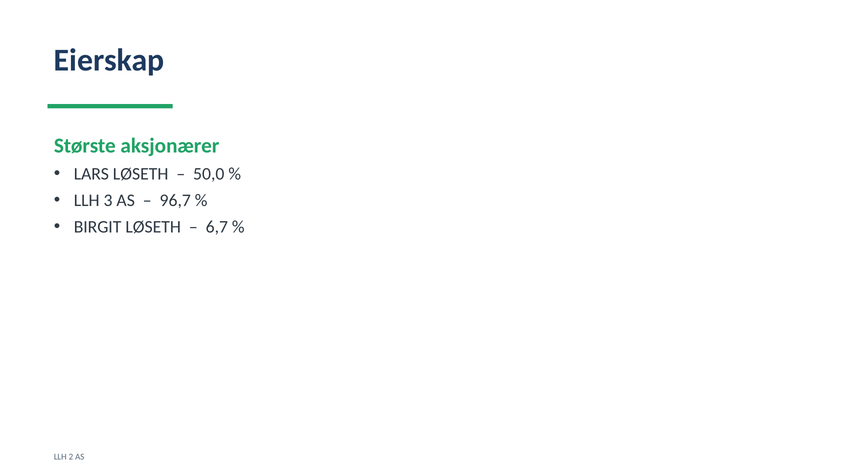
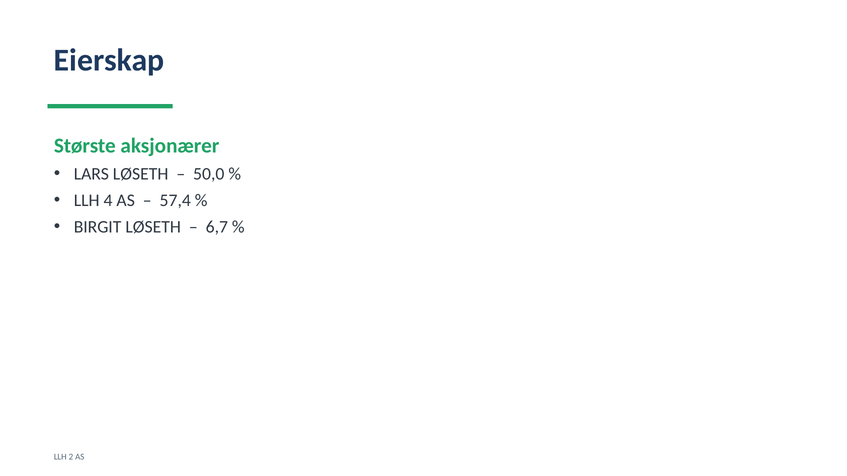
3: 3 -> 4
96,7: 96,7 -> 57,4
